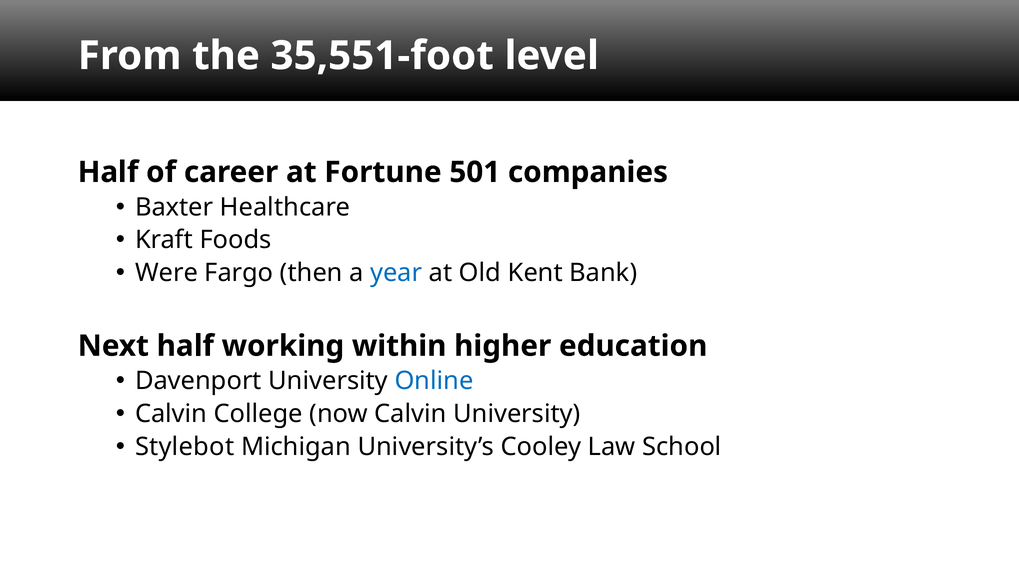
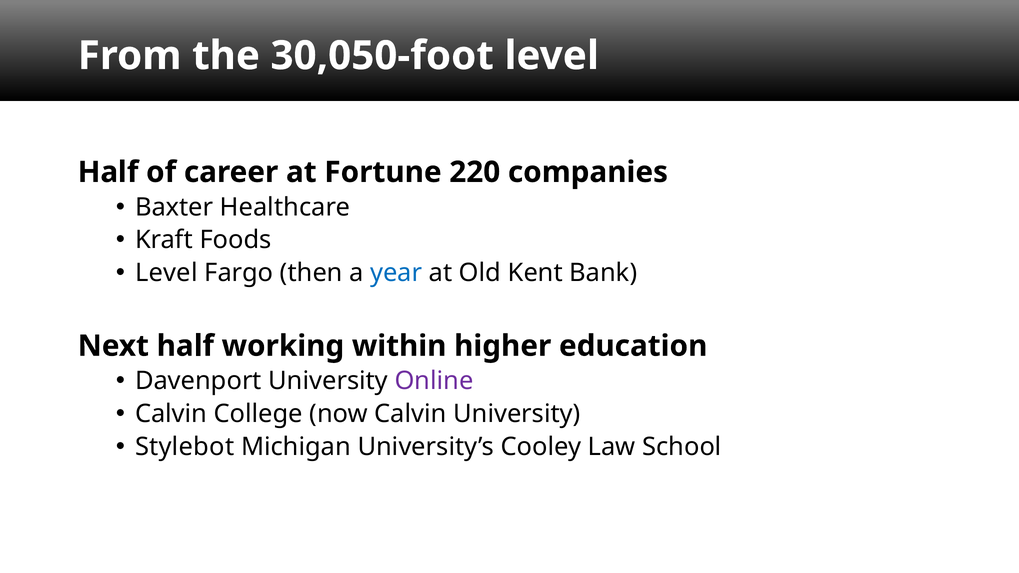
35,551-foot: 35,551-foot -> 30,050-foot
501: 501 -> 220
Were at (166, 273): Were -> Level
Online colour: blue -> purple
